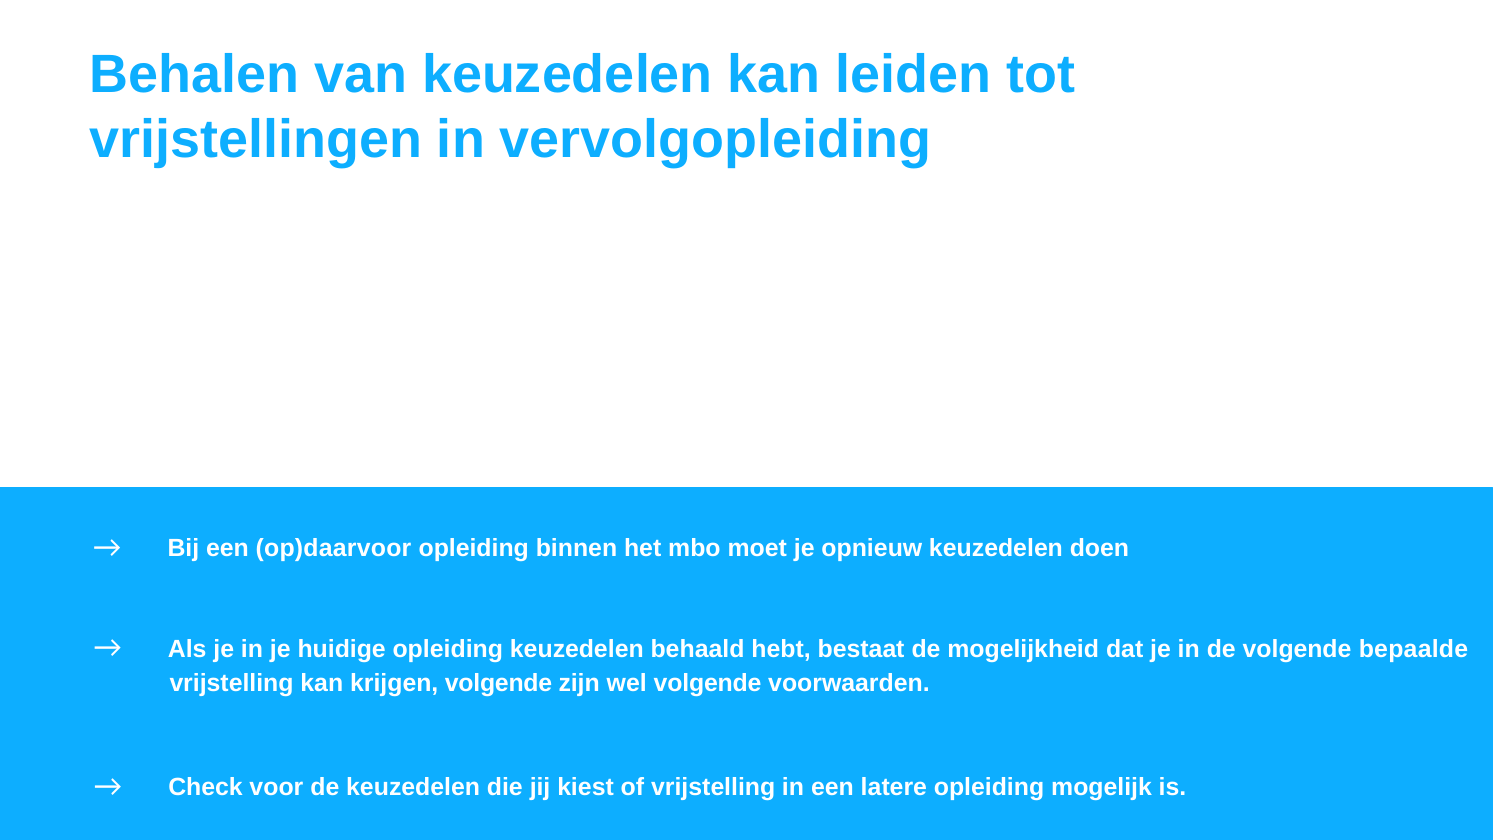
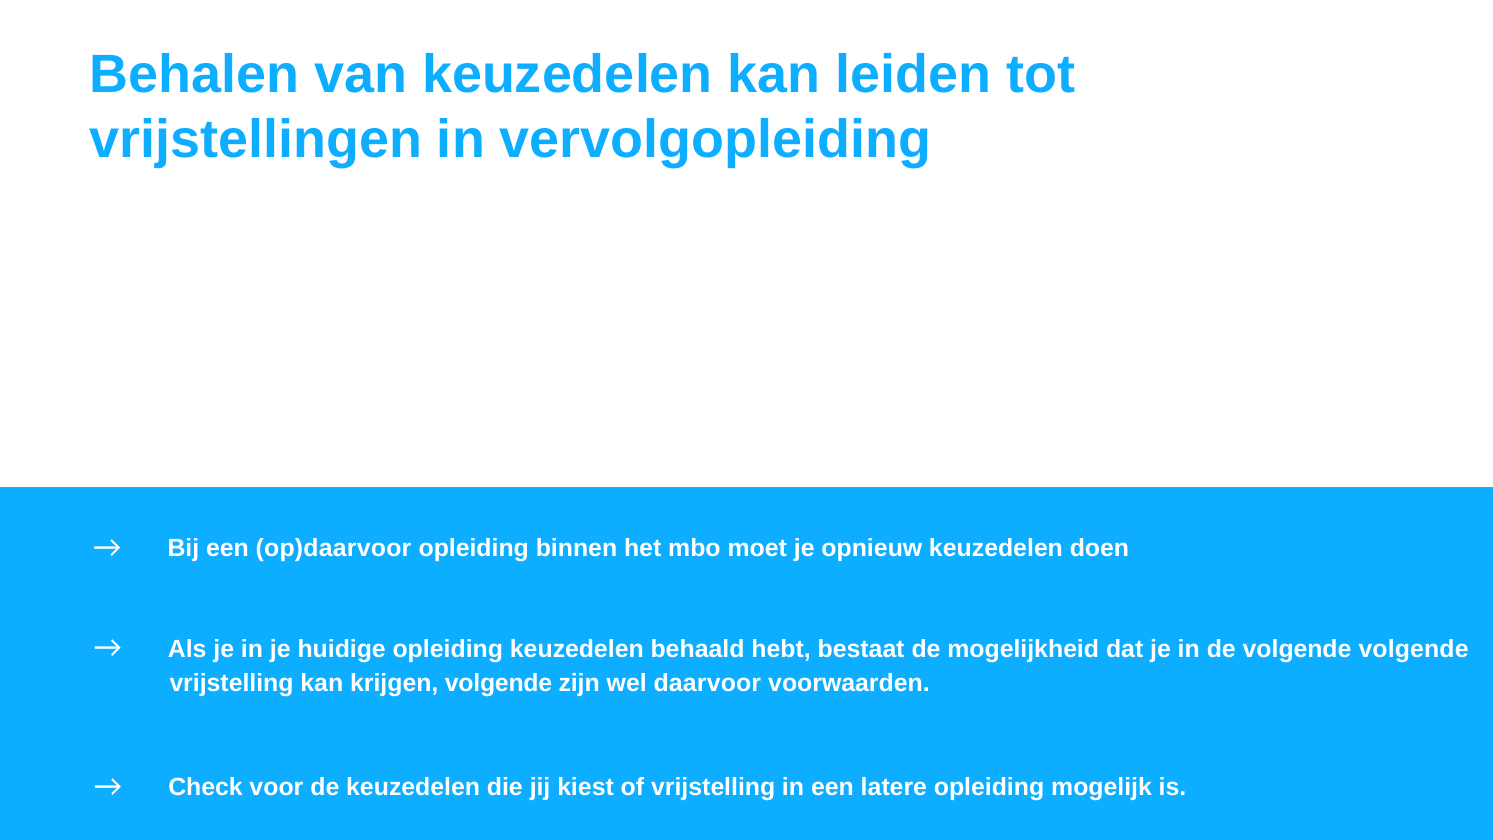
volgende bepaalde: bepaalde -> volgende
wel volgende: volgende -> daarvoor
